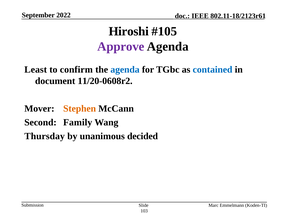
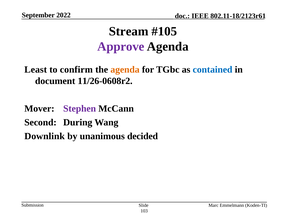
Hiroshi: Hiroshi -> Stream
agenda at (125, 70) colour: blue -> orange
11/20-0608r2: 11/20-0608r2 -> 11/26-0608r2
Stephen colour: orange -> purple
Family: Family -> During
Thursday: Thursday -> Downlink
